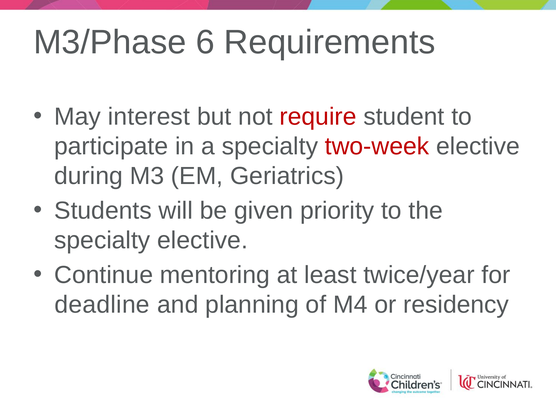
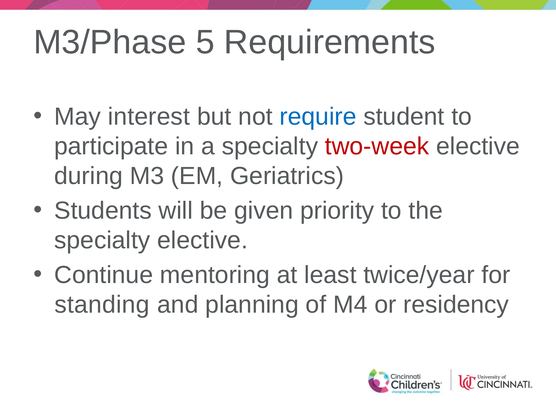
6: 6 -> 5
require colour: red -> blue
deadline: deadline -> standing
